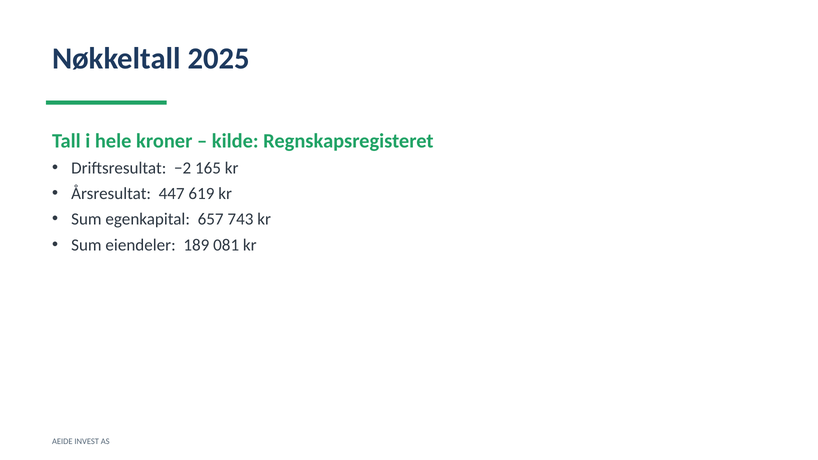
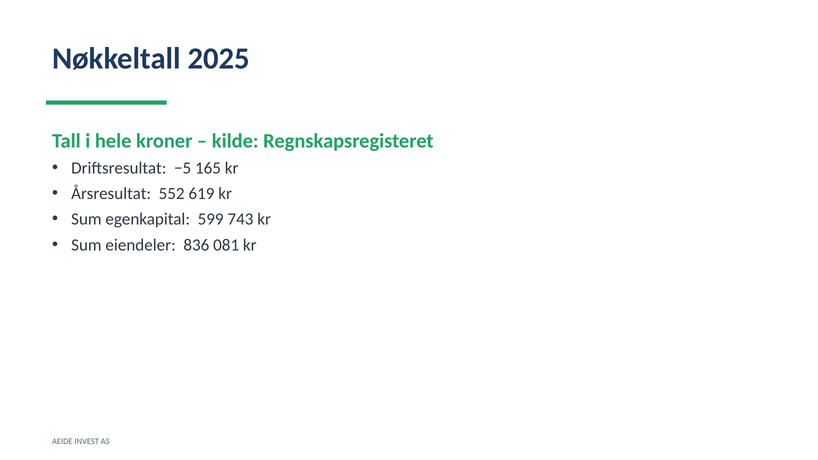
−2: −2 -> −5
447: 447 -> 552
657: 657 -> 599
189: 189 -> 836
